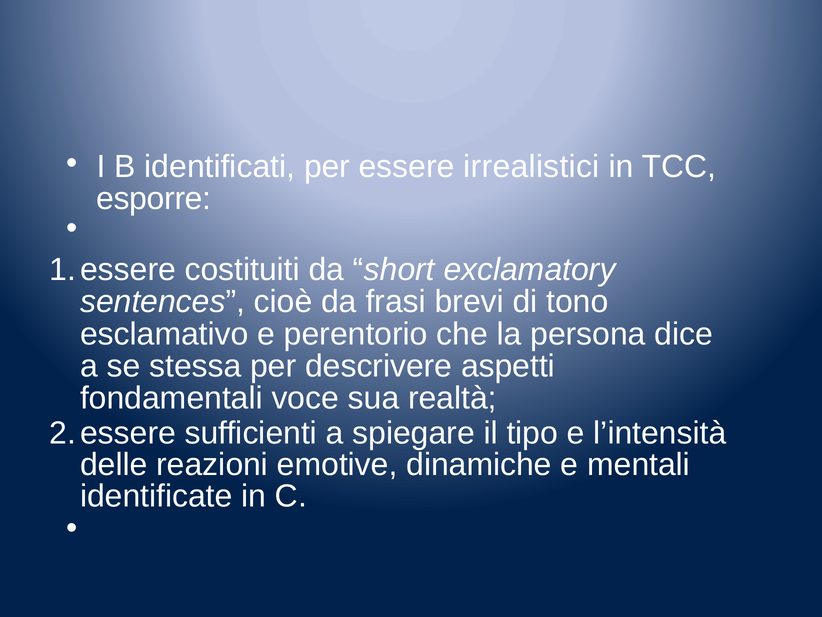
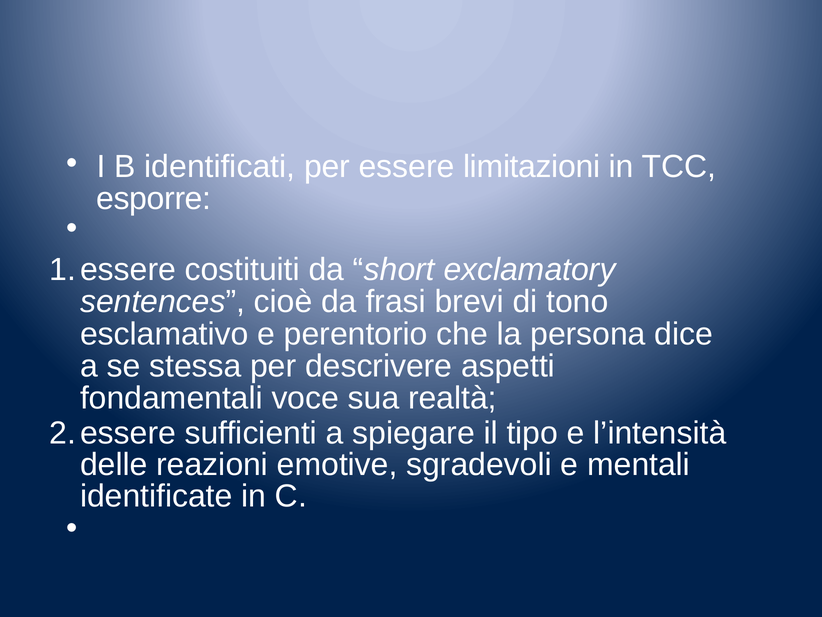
irrealistici: irrealistici -> limitazioni
dinamiche: dinamiche -> sgradevoli
